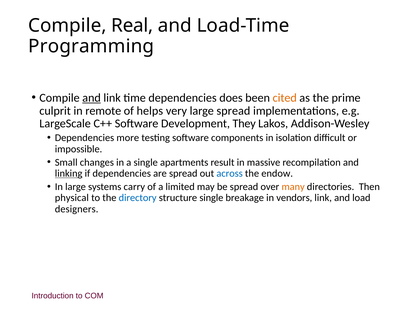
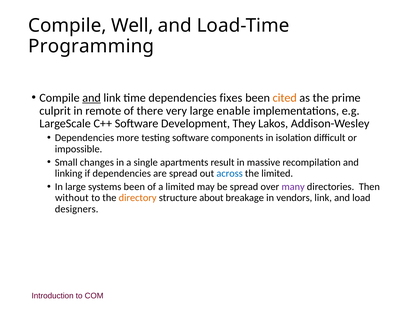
Real: Real -> Well
does: does -> fixes
helps: helps -> there
large spread: spread -> enable
linking underline: present -> none
the endow: endow -> limited
systems carry: carry -> been
many colour: orange -> purple
physical: physical -> without
directory colour: blue -> orange
structure single: single -> about
